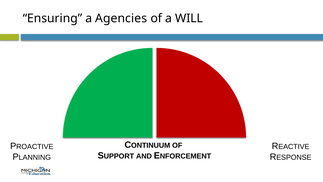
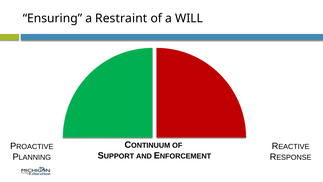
Agencies: Agencies -> Restraint
